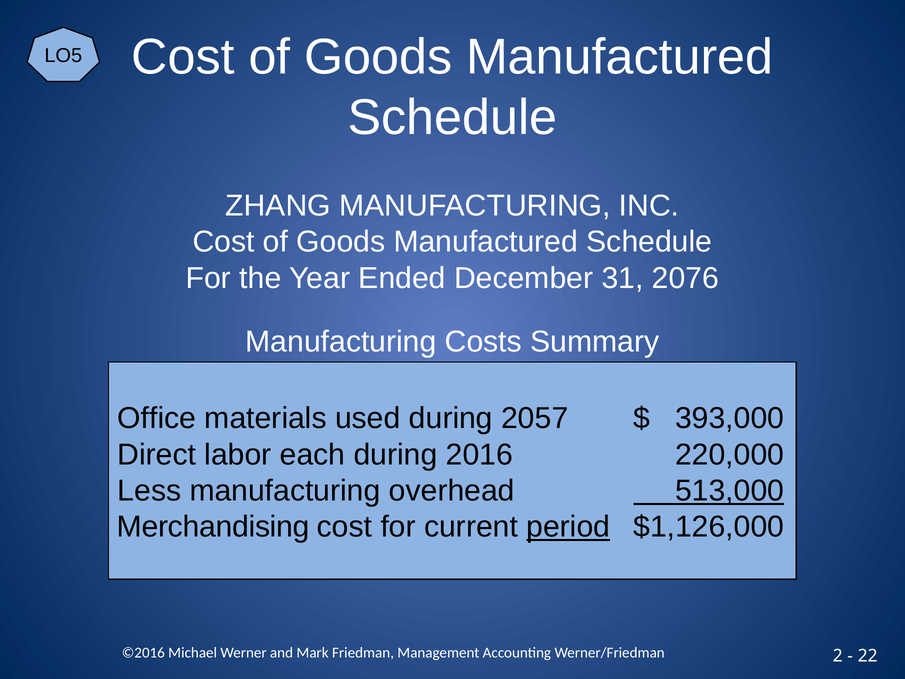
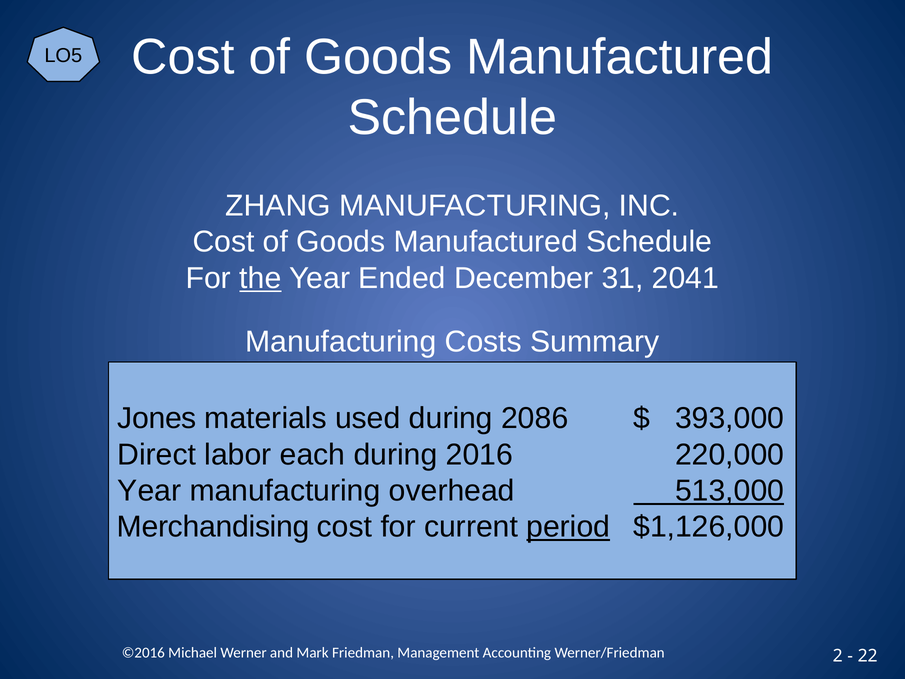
the underline: none -> present
2076: 2076 -> 2041
Office: Office -> Jones
2057: 2057 -> 2086
Less at (149, 491): Less -> Year
